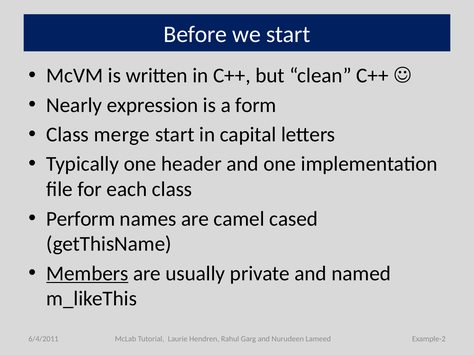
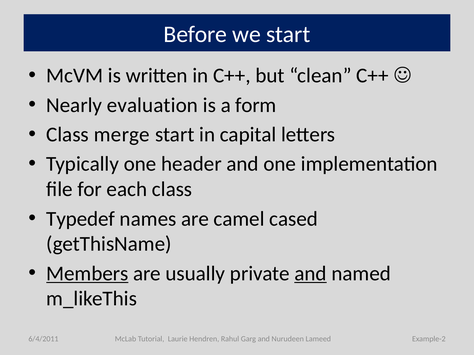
expression: expression -> evaluation
Perform: Perform -> Typedef
and at (310, 274) underline: none -> present
